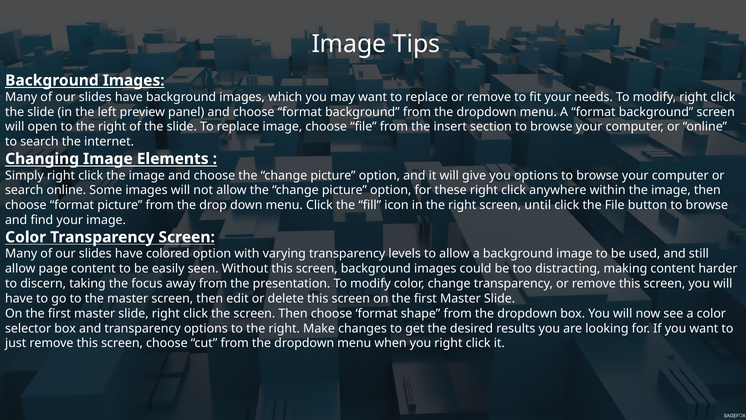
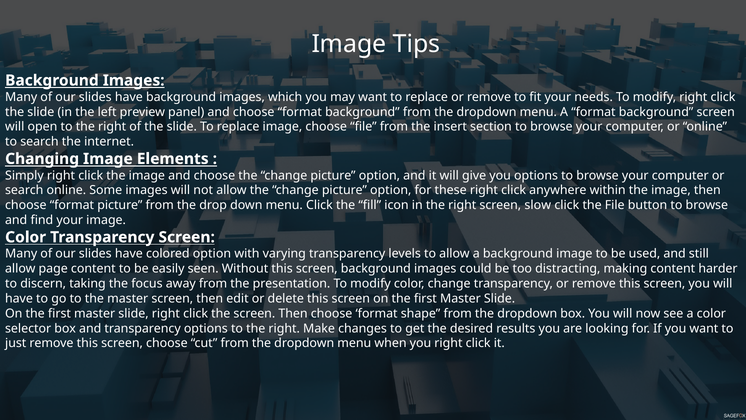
until: until -> slow
